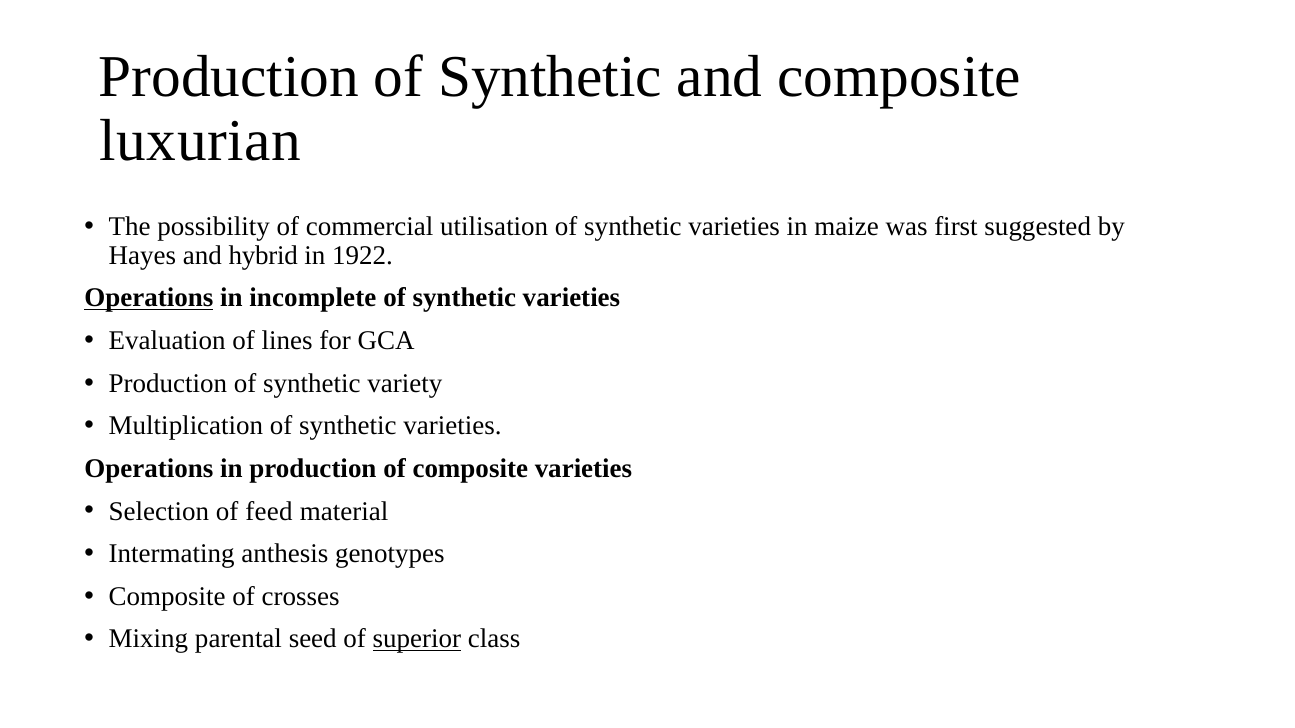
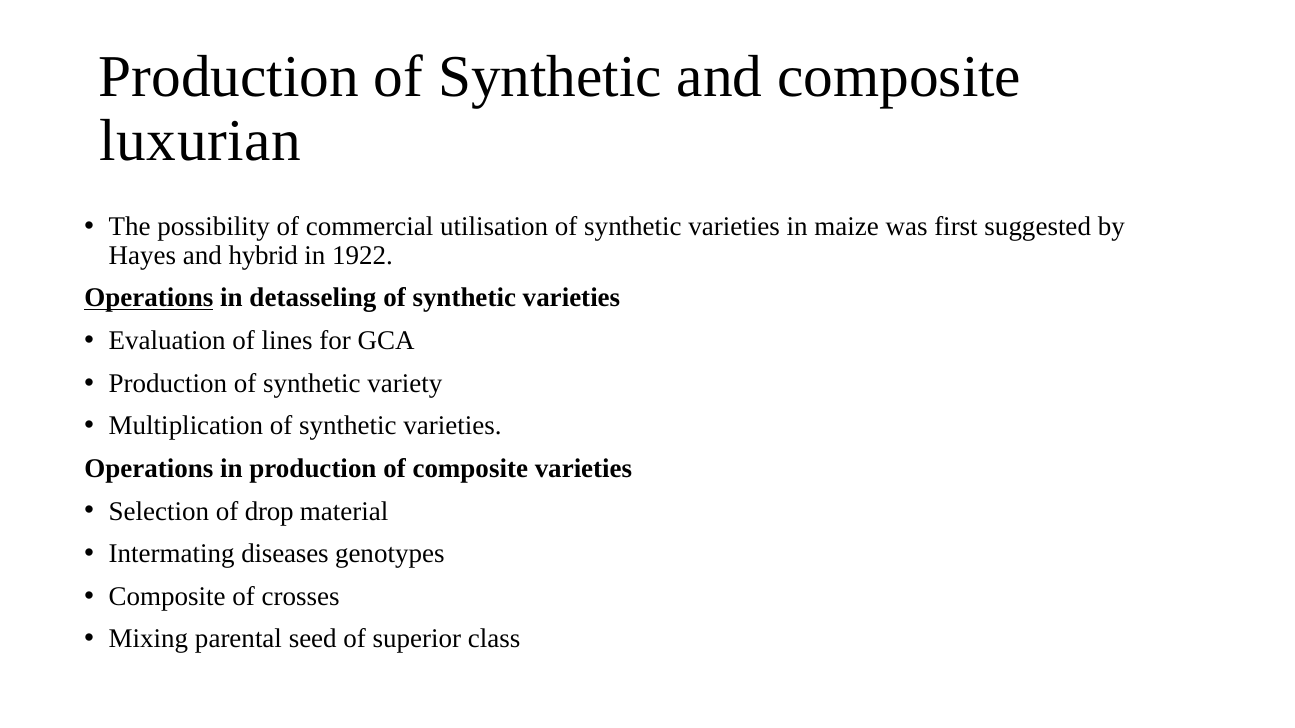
incomplete: incomplete -> detasseling
feed: feed -> drop
anthesis: anthesis -> diseases
superior underline: present -> none
